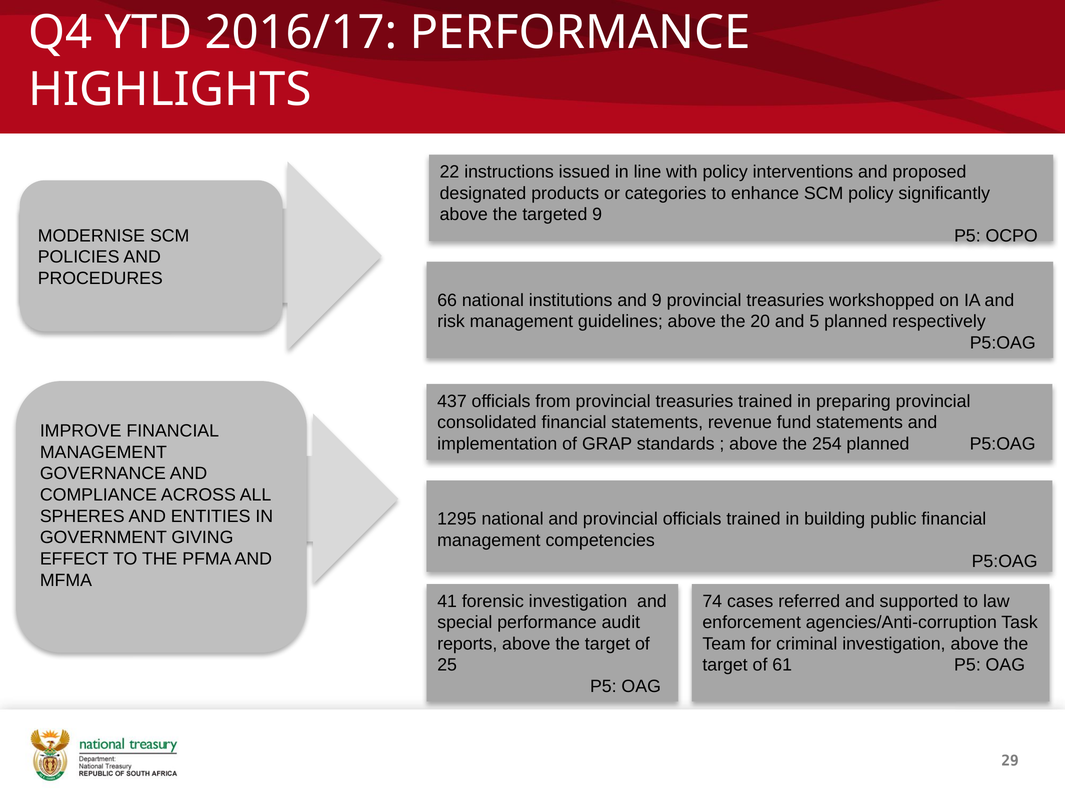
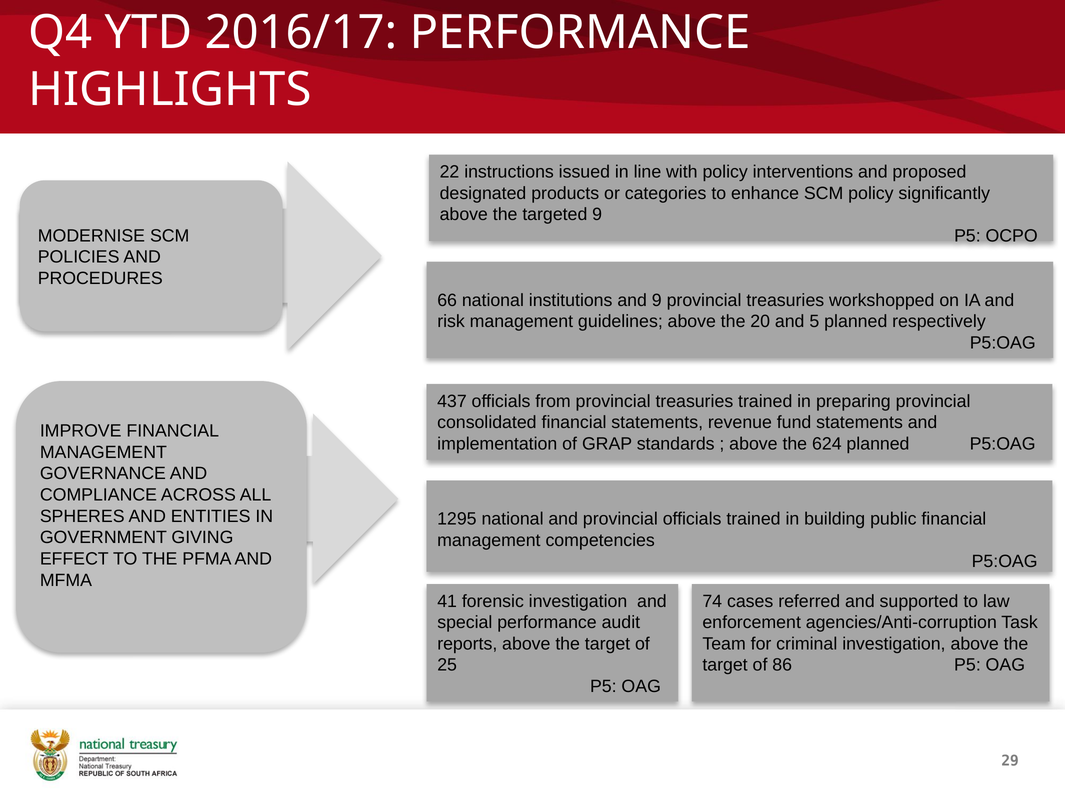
254: 254 -> 624
61: 61 -> 86
